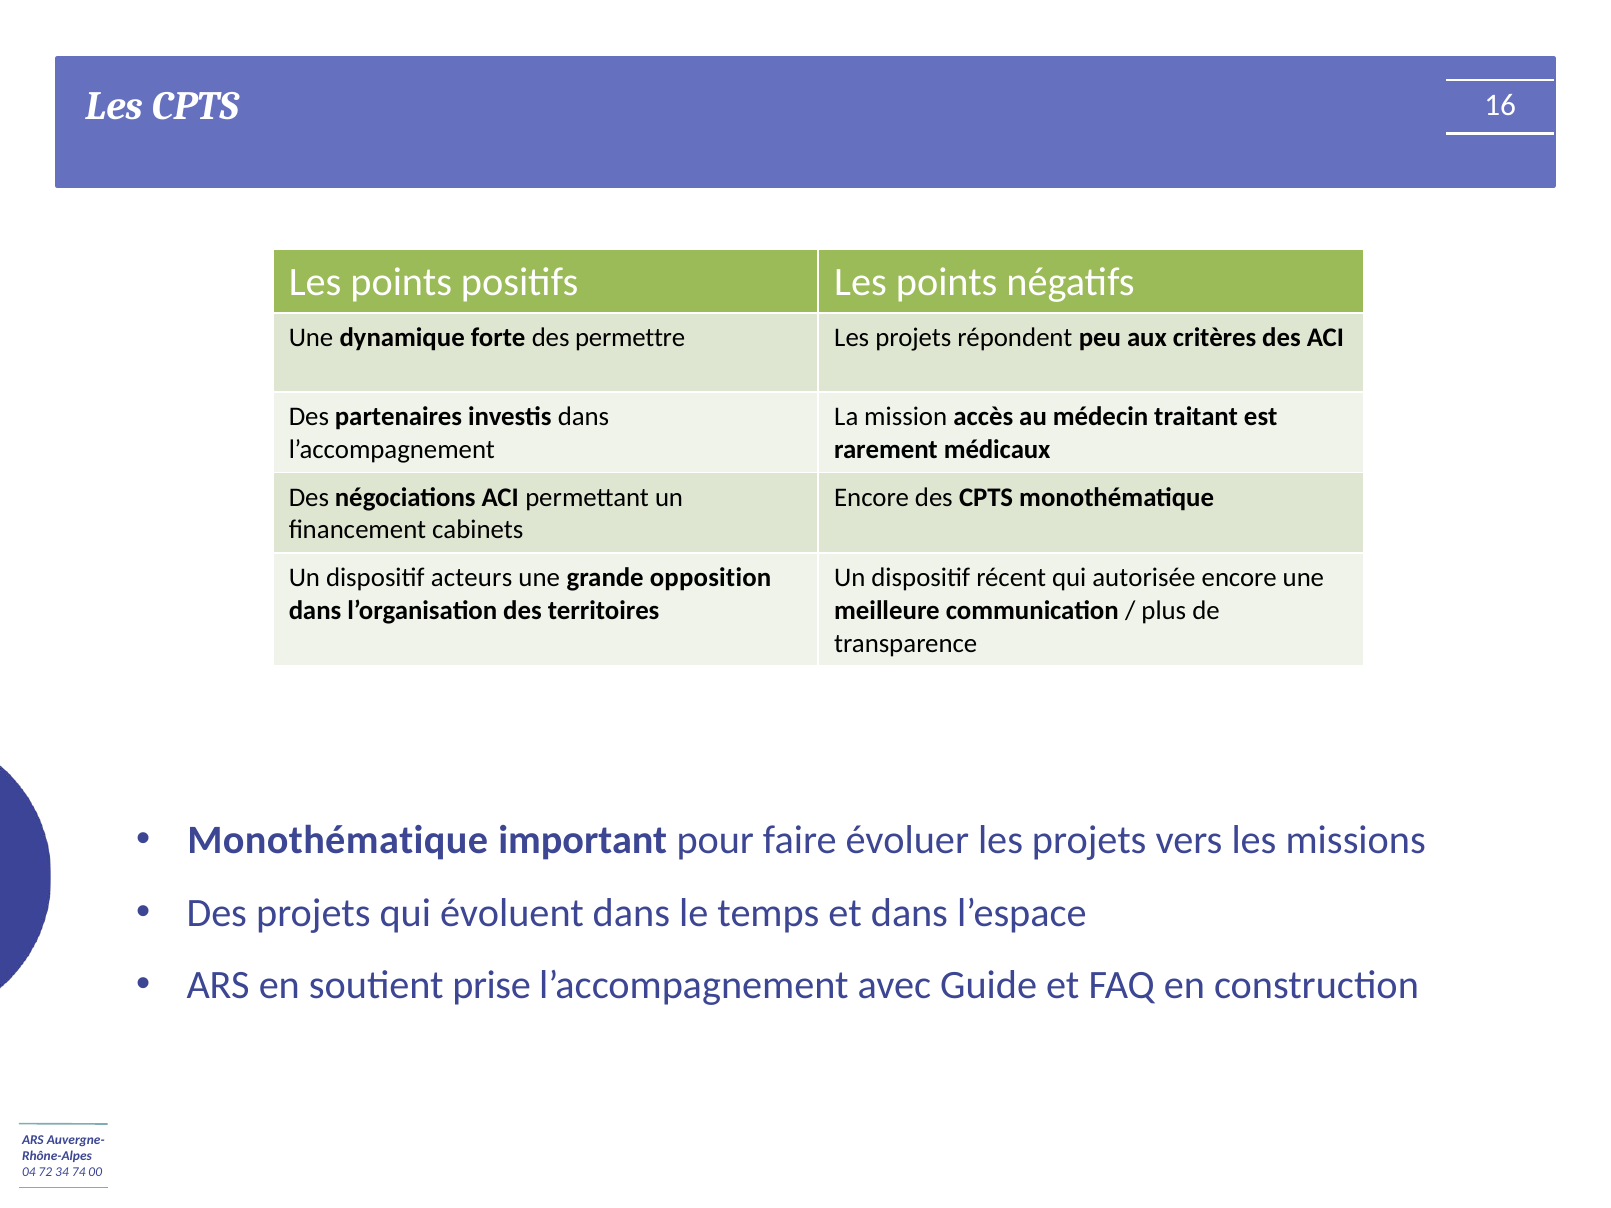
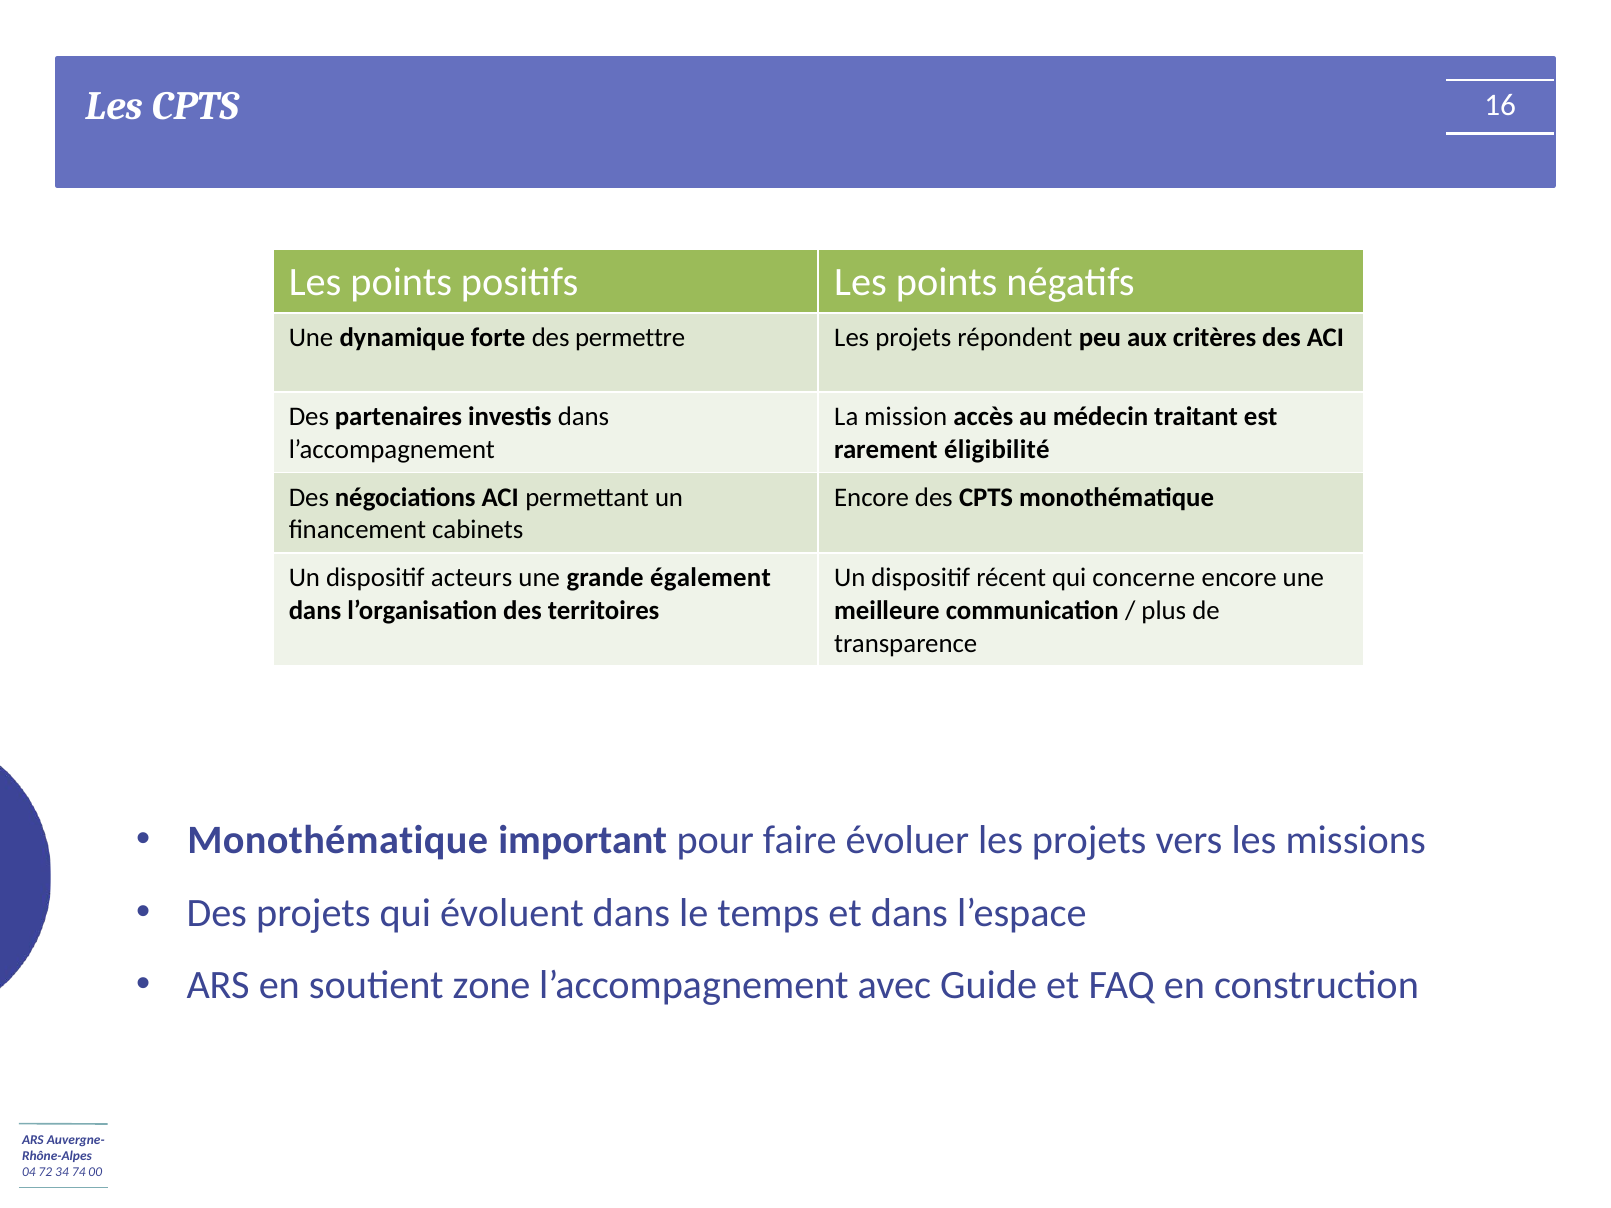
médicaux: médicaux -> éligibilité
opposition: opposition -> également
autorisée: autorisée -> concerne
prise: prise -> zone
